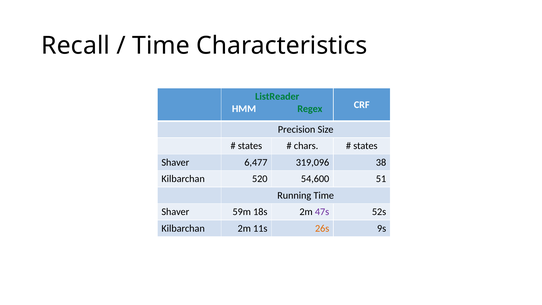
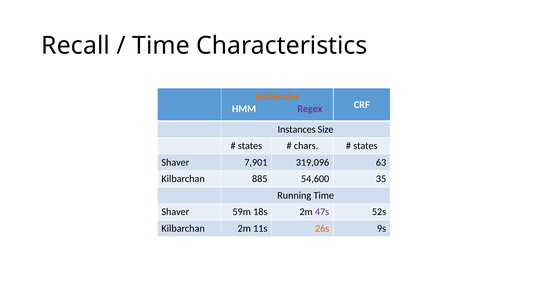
ListReader colour: green -> orange
Regex colour: green -> purple
Precision: Precision -> Instances
6,477: 6,477 -> 7,901
38: 38 -> 63
520: 520 -> 885
51: 51 -> 35
